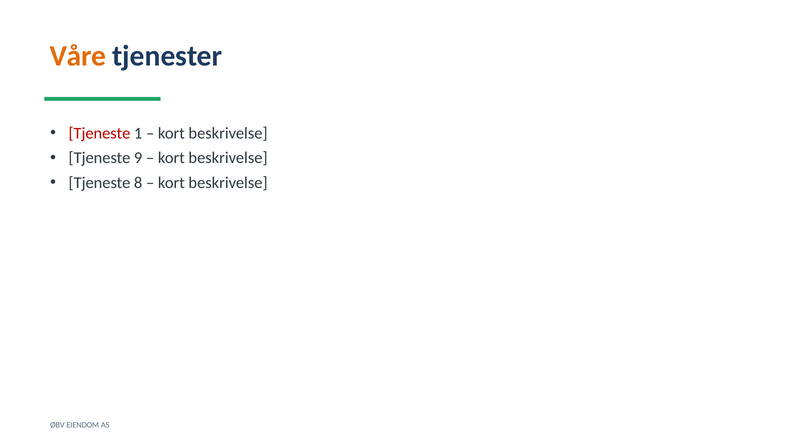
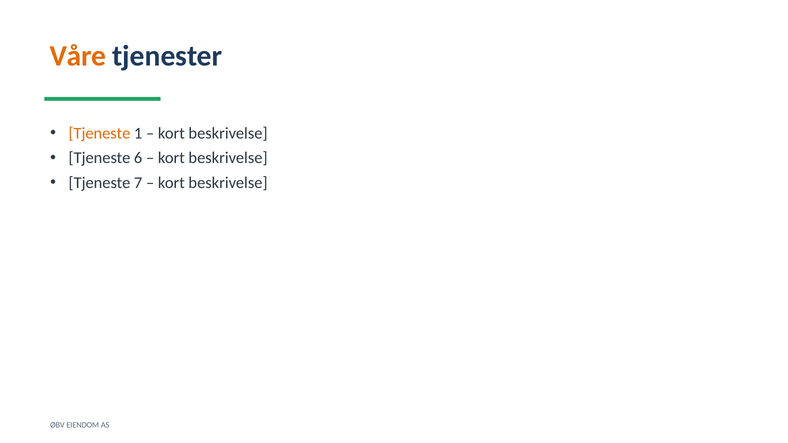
Tjeneste at (99, 133) colour: red -> orange
9: 9 -> 6
8: 8 -> 7
